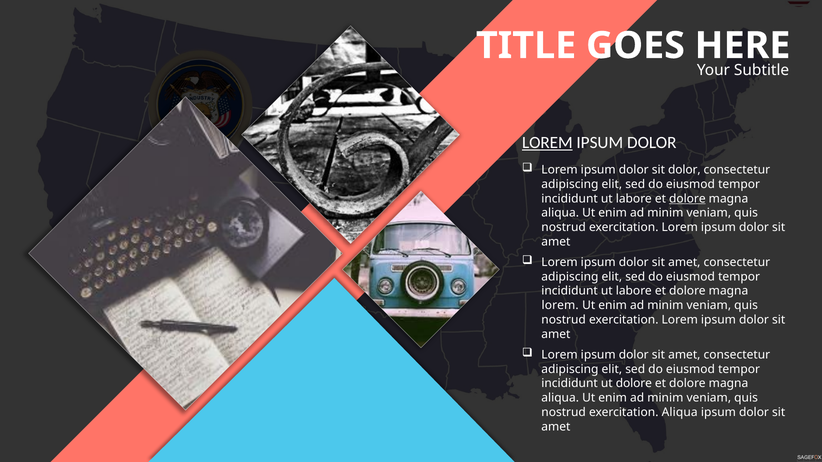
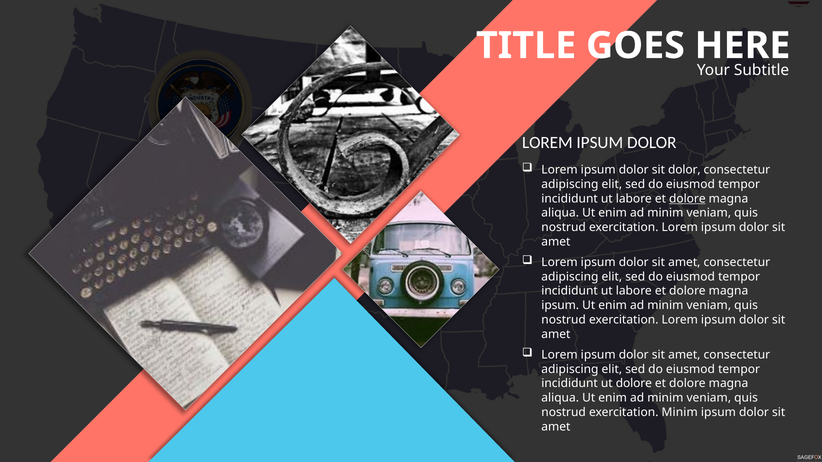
LOREM at (547, 143) underline: present -> none
lorem at (560, 306): lorem -> ipsum
exercitation Aliqua: Aliqua -> Minim
